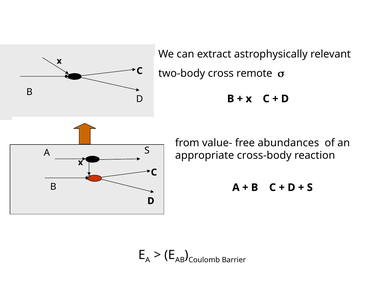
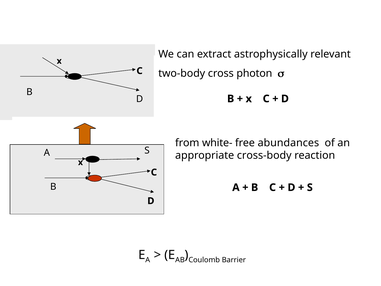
remote: remote -> photon
value-: value- -> white-
